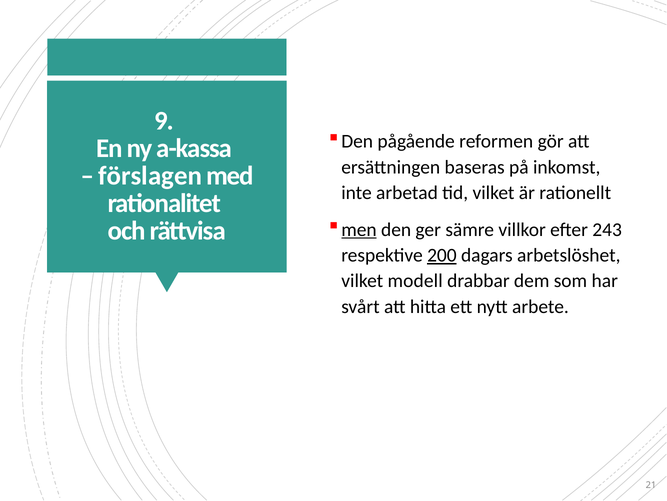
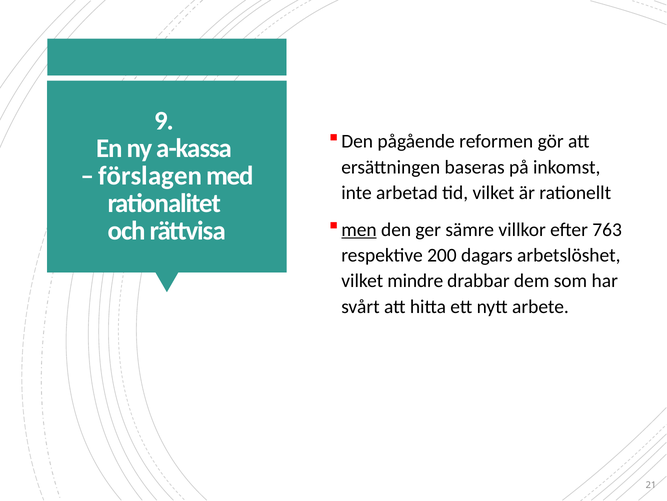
243: 243 -> 763
200 underline: present -> none
modell: modell -> mindre
